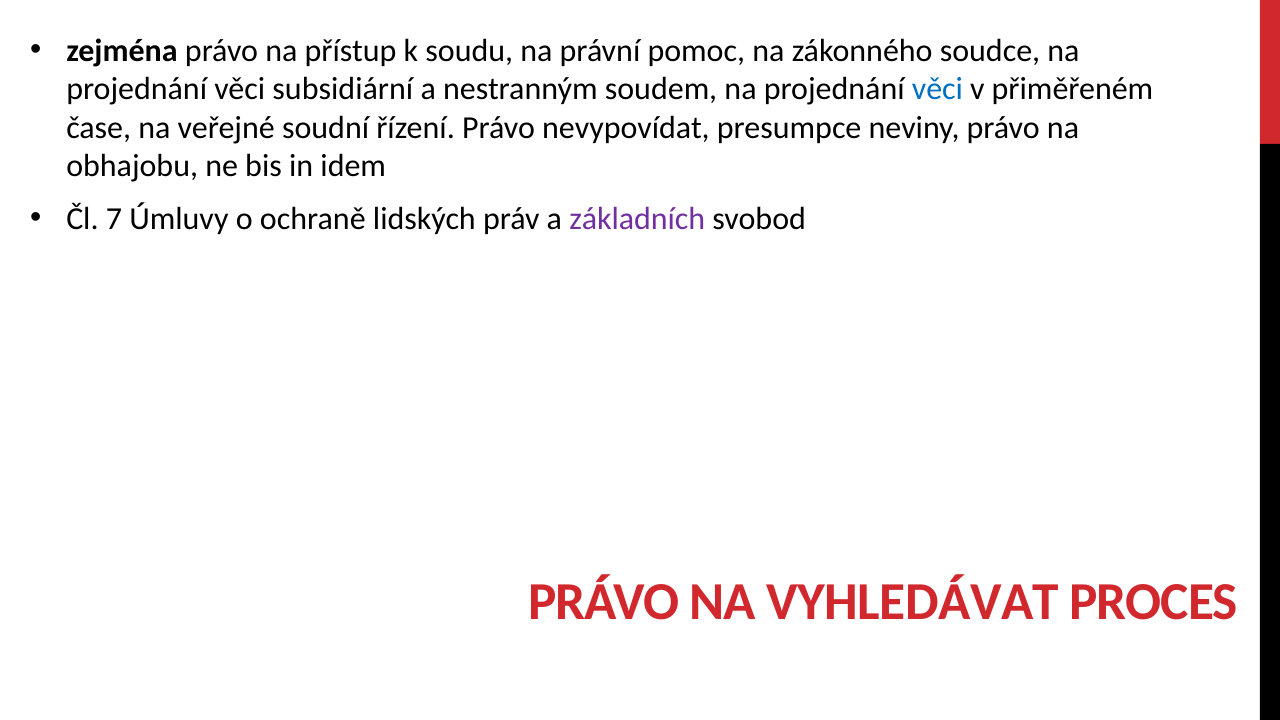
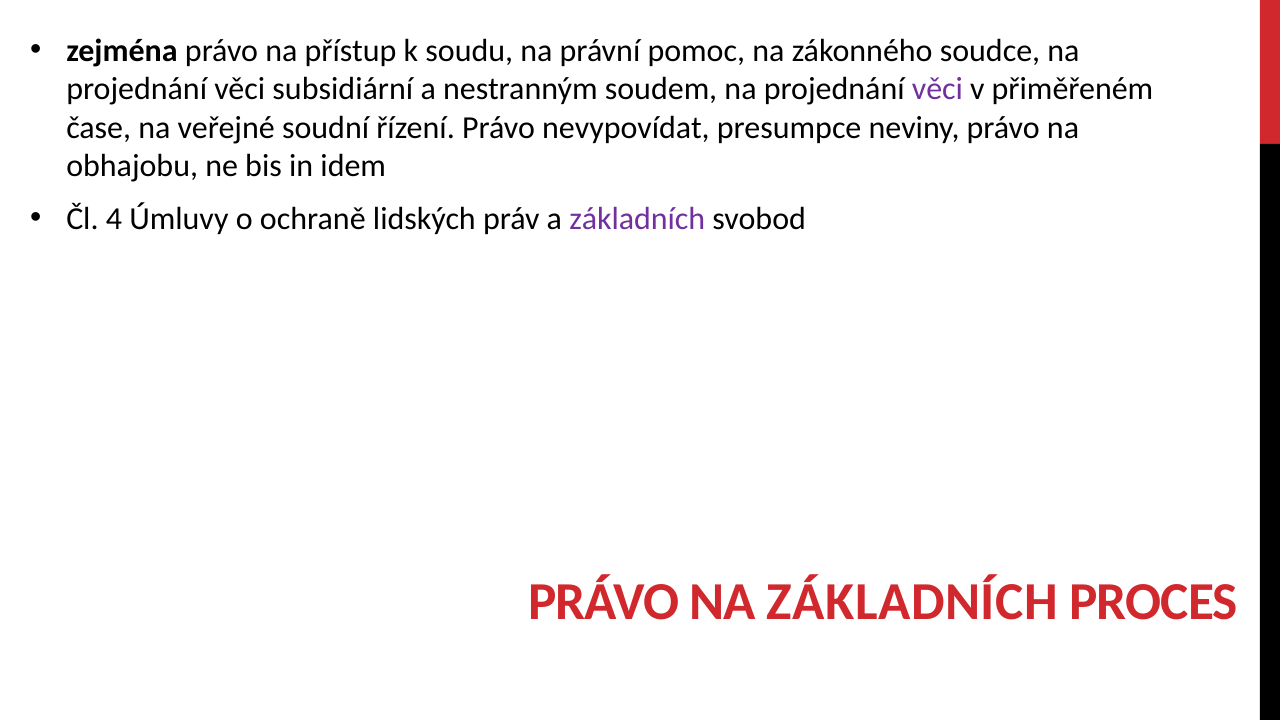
věci at (937, 89) colour: blue -> purple
7: 7 -> 4
NA VYHLEDÁVAT: VYHLEDÁVAT -> ZÁKLADNÍCH
